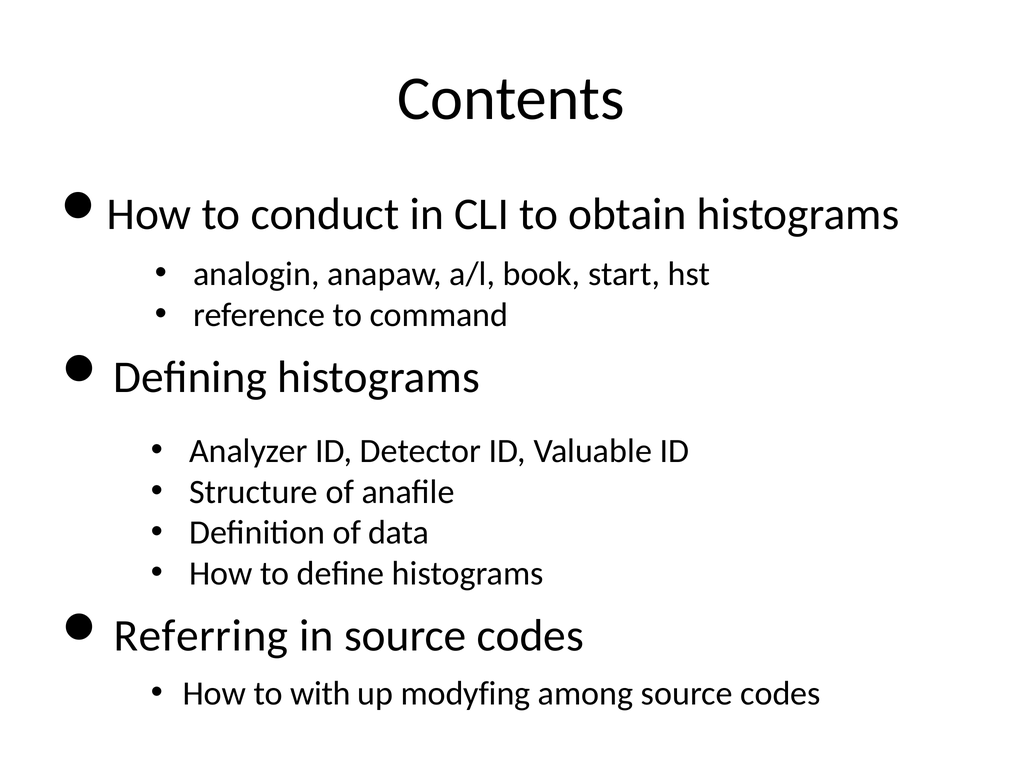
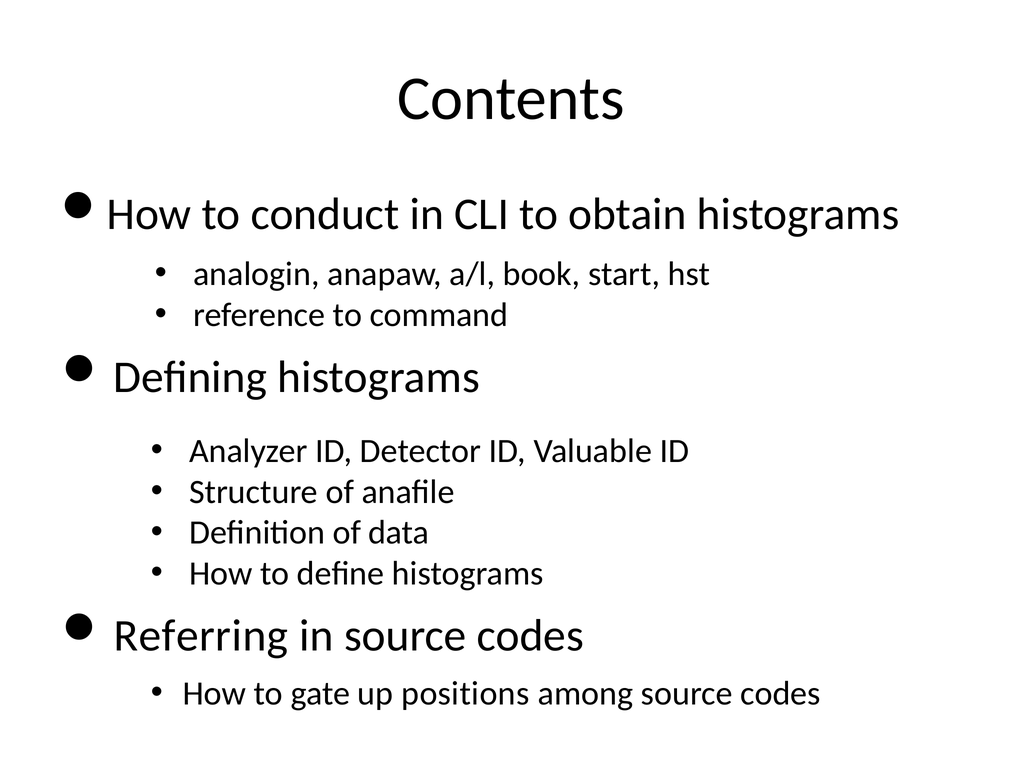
with: with -> gate
modyfing: modyfing -> positions
